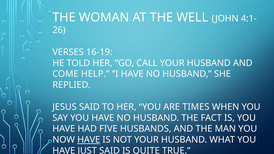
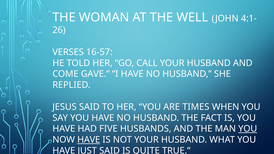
16-19: 16-19 -> 16-57
HELP: HELP -> GAVE
YOU at (248, 129) underline: none -> present
